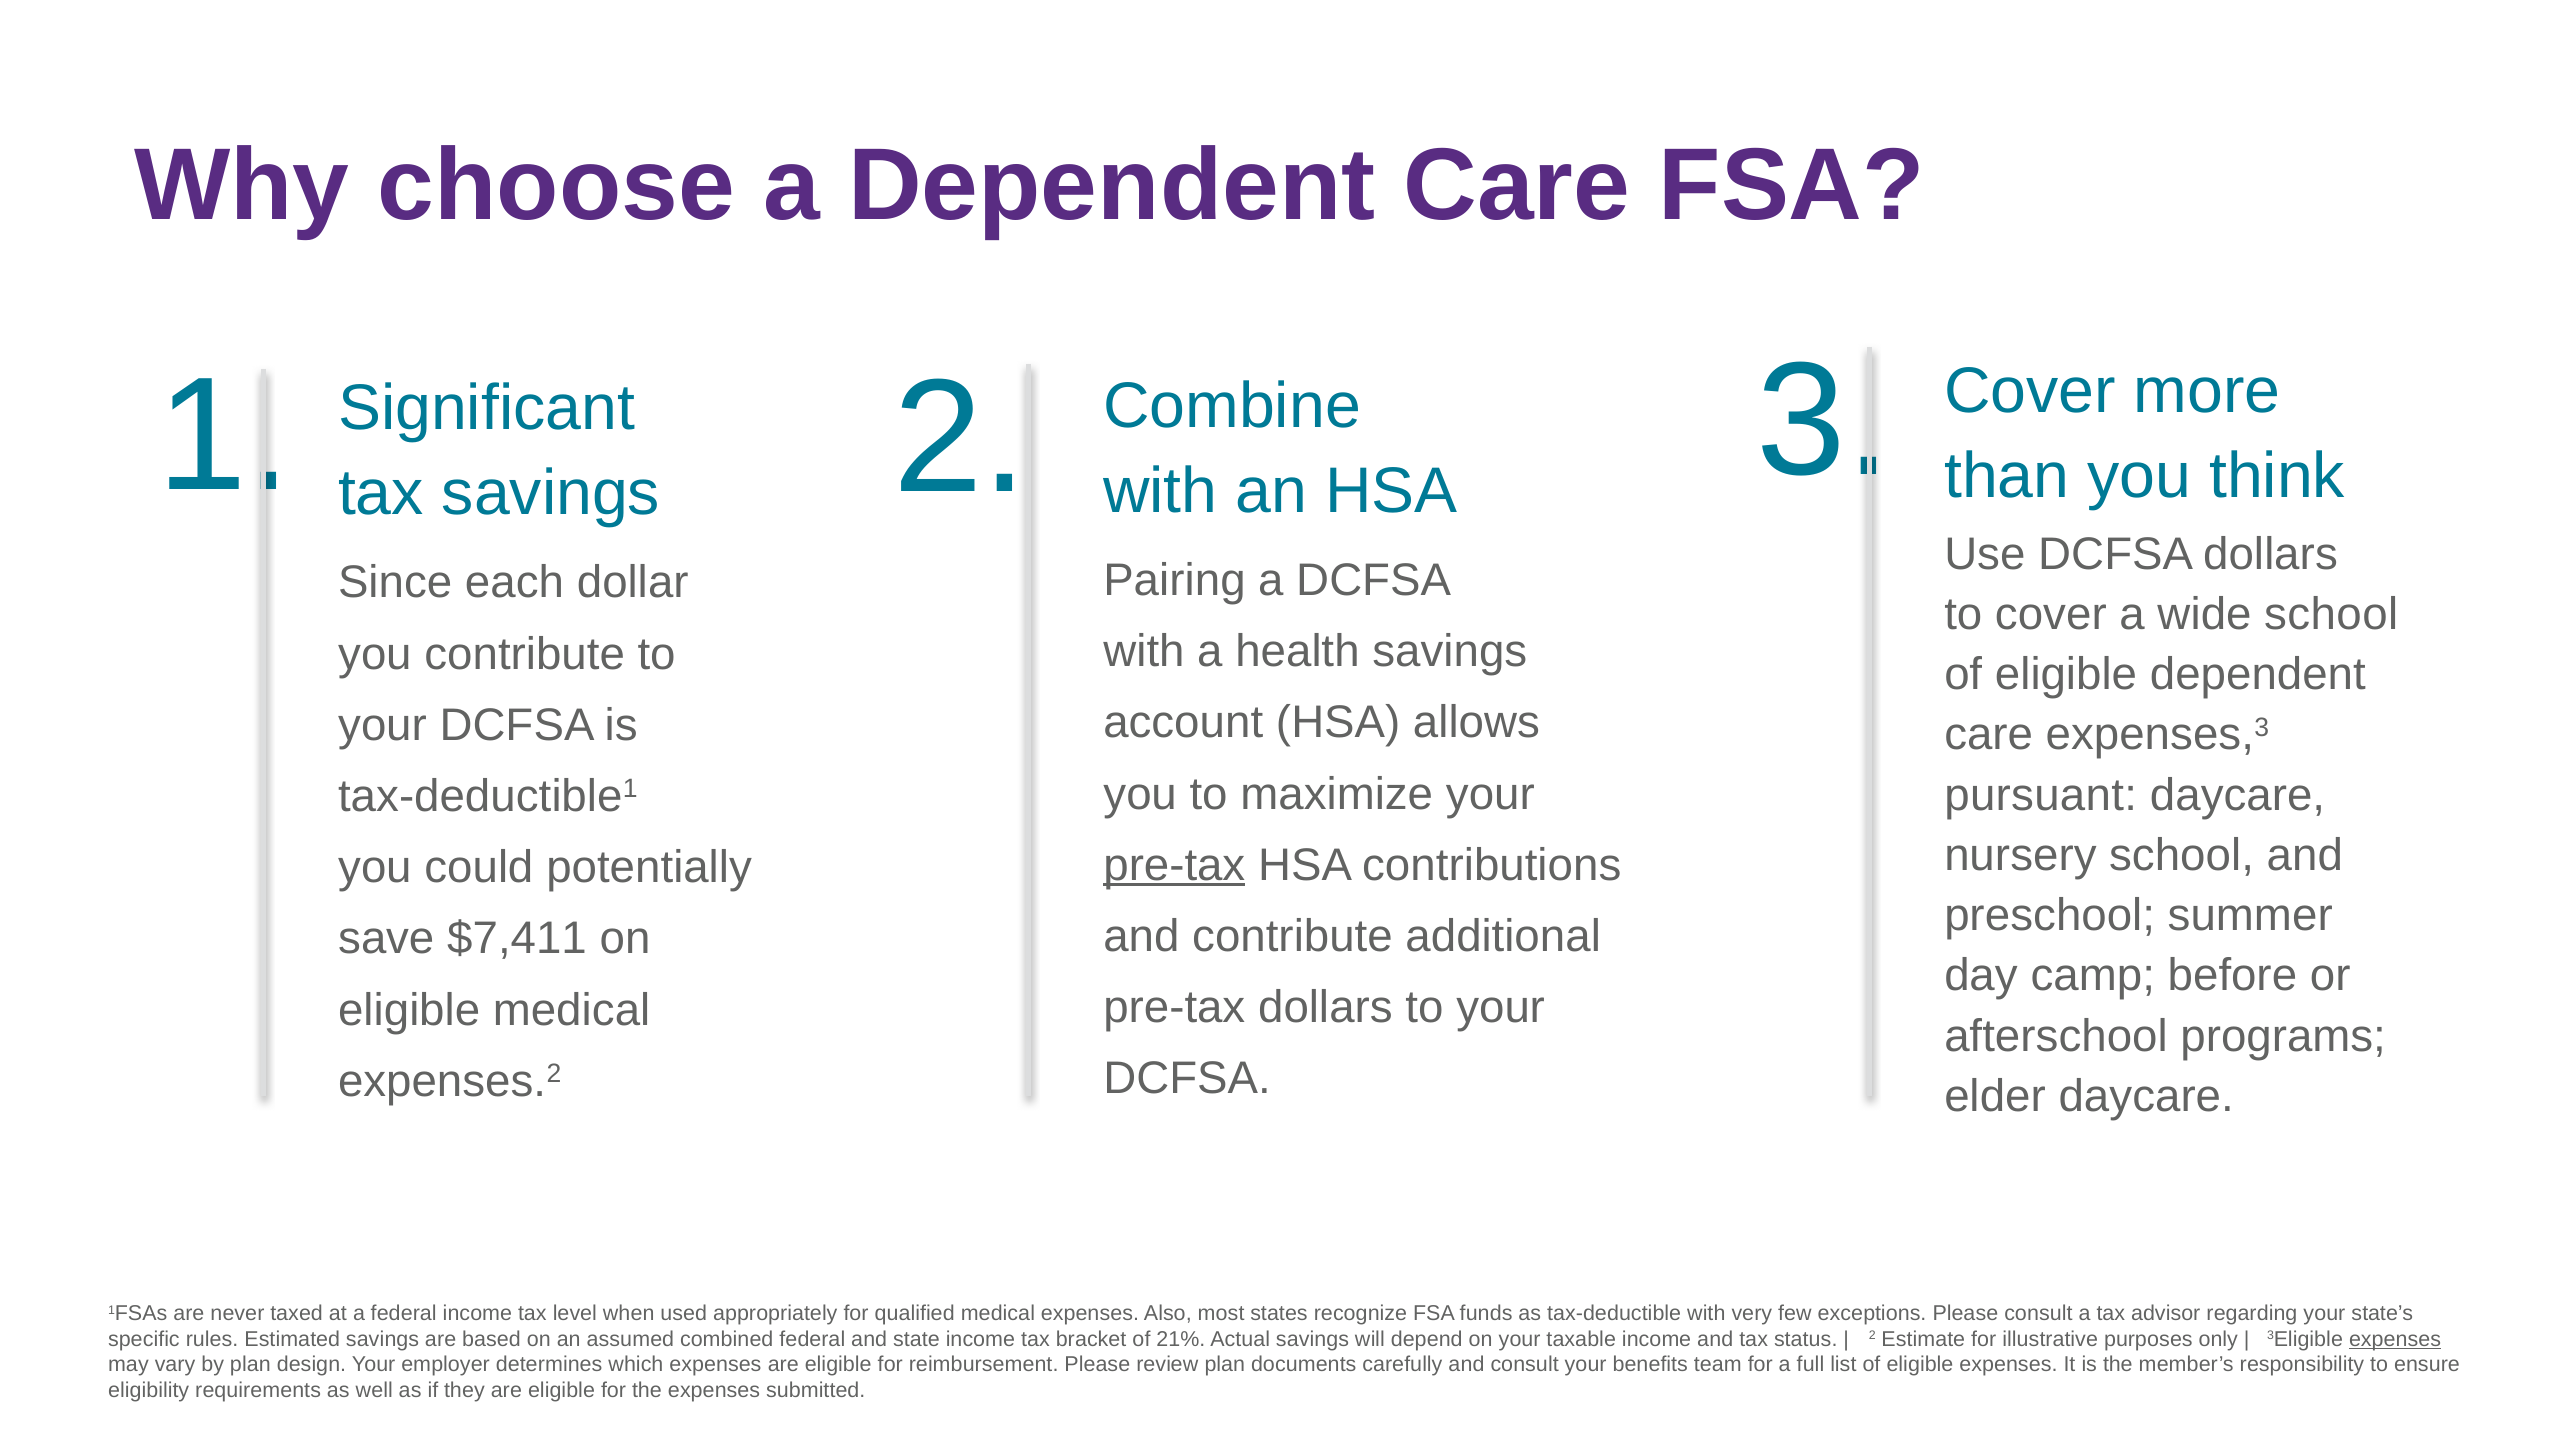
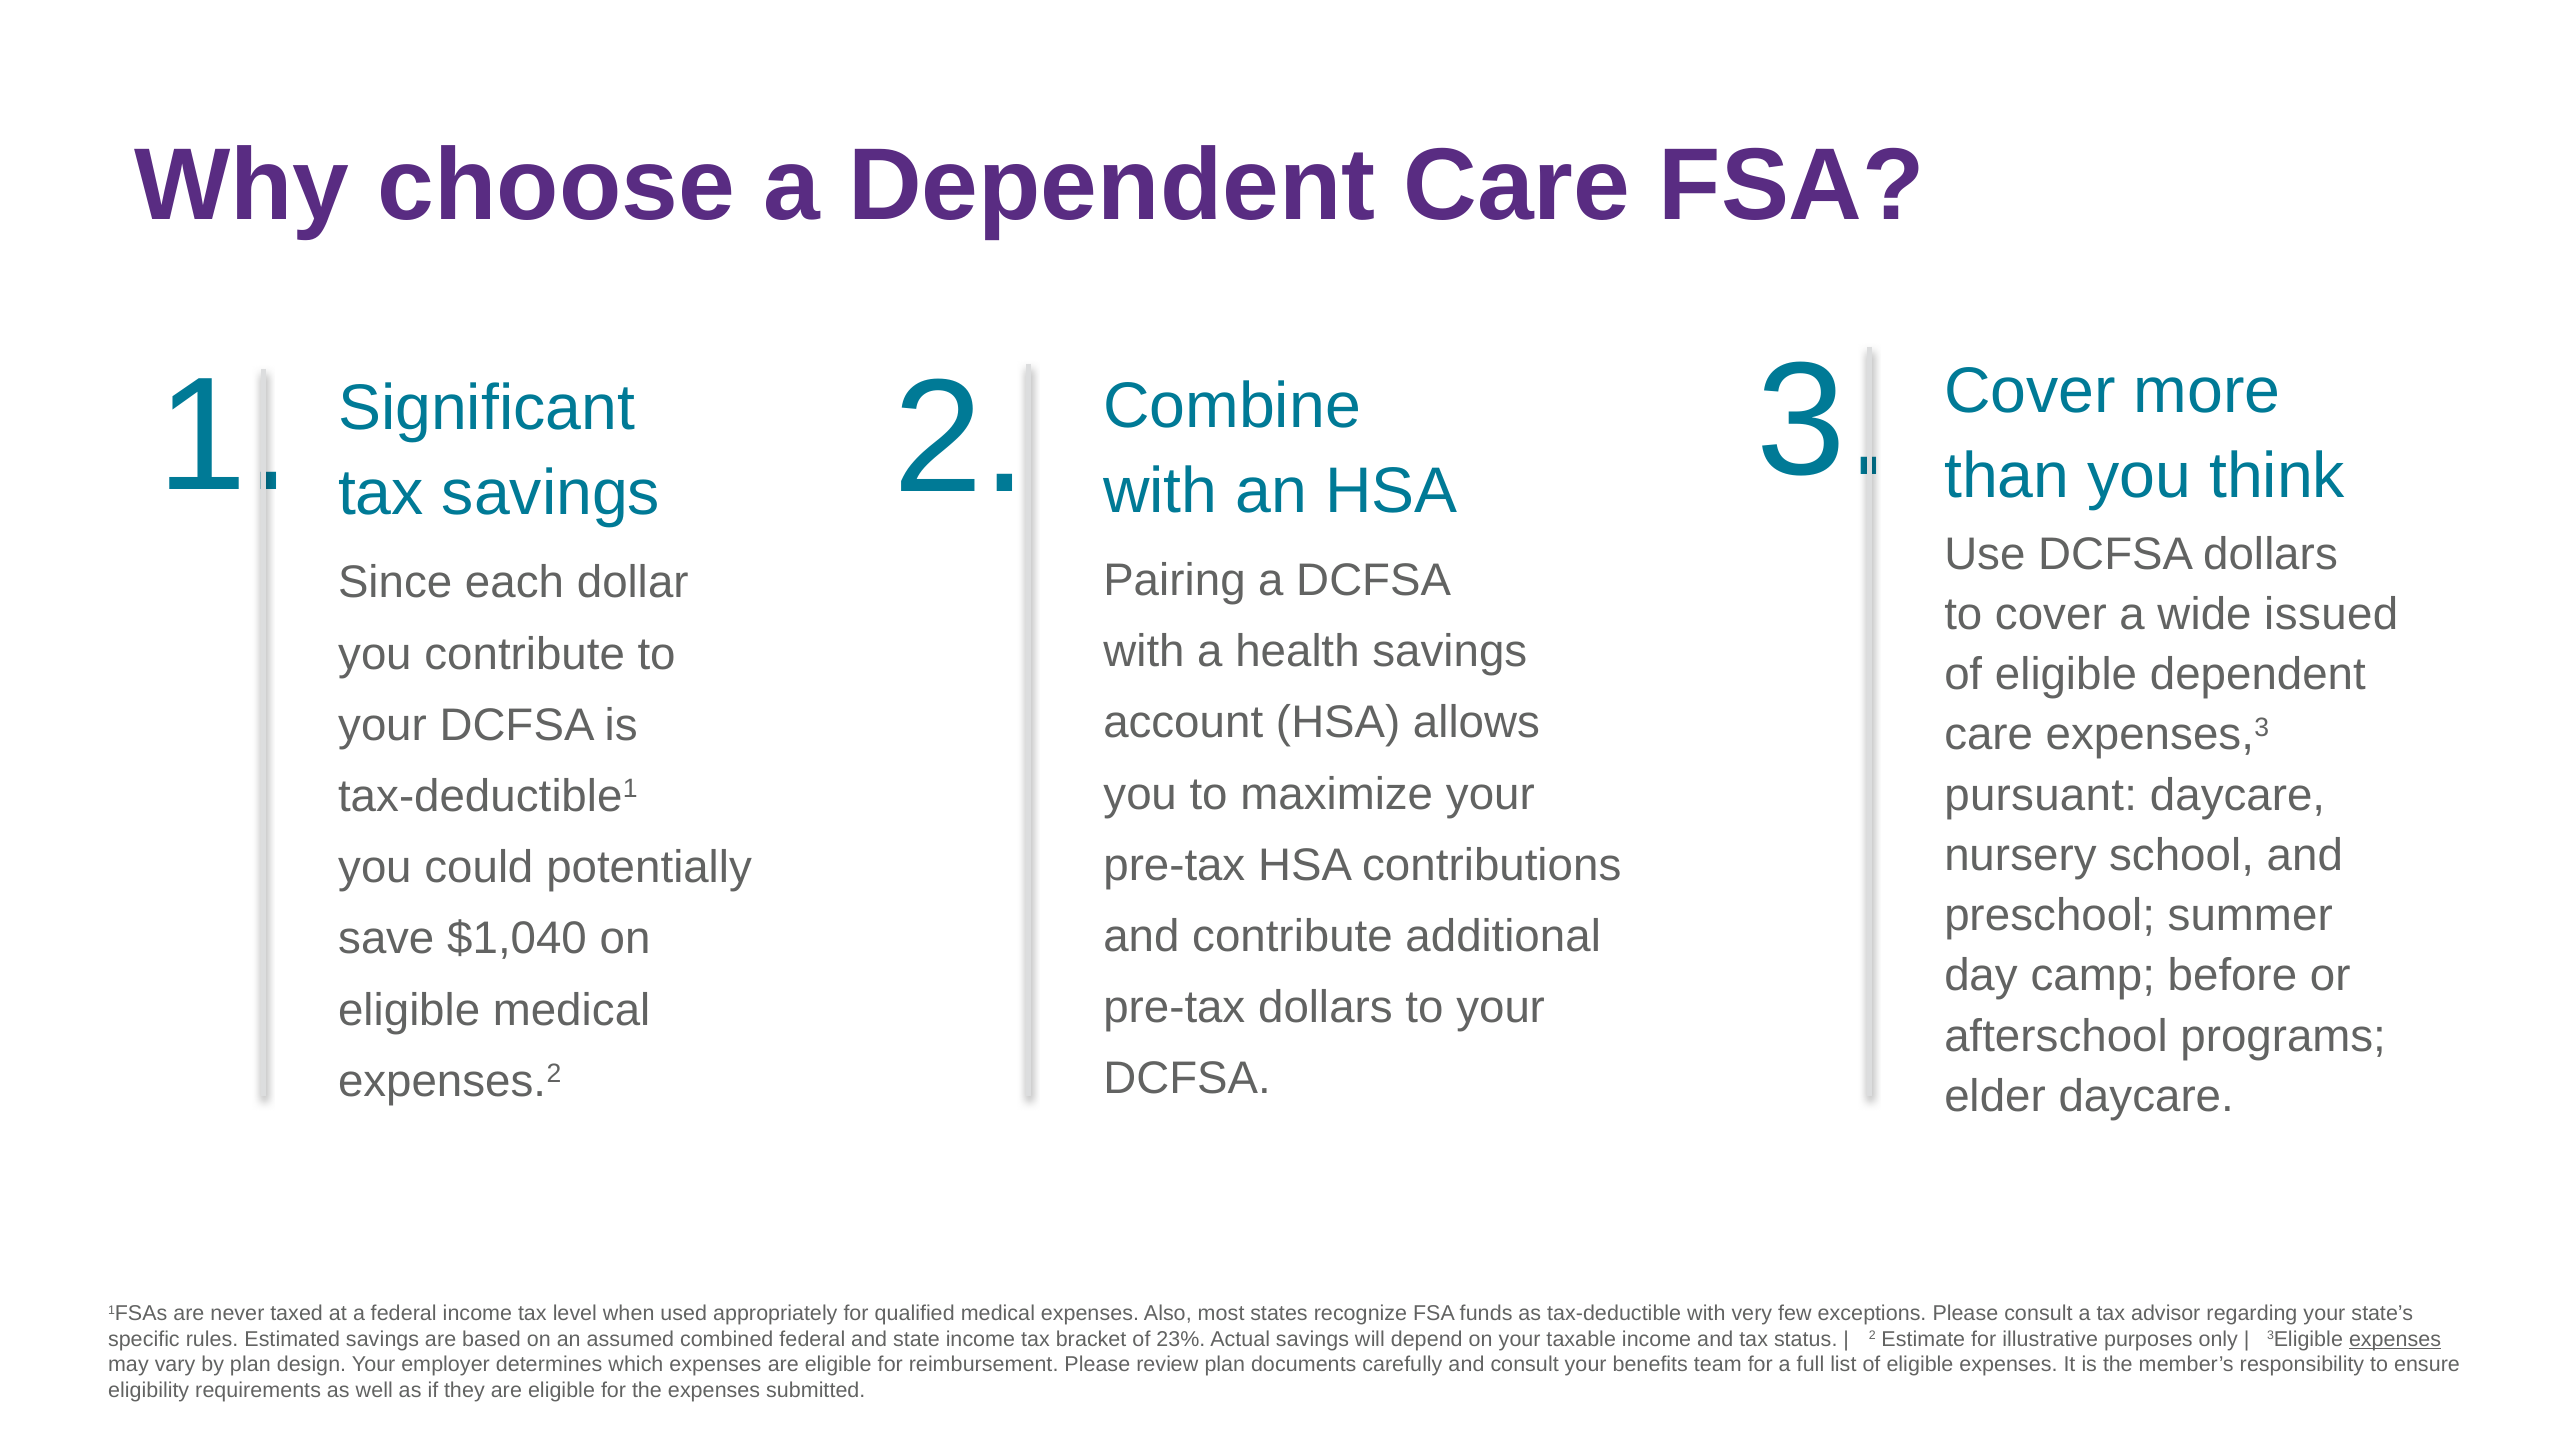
wide school: school -> issued
pre-tax at (1174, 865) underline: present -> none
$7,411: $7,411 -> $1,040
21%: 21% -> 23%
